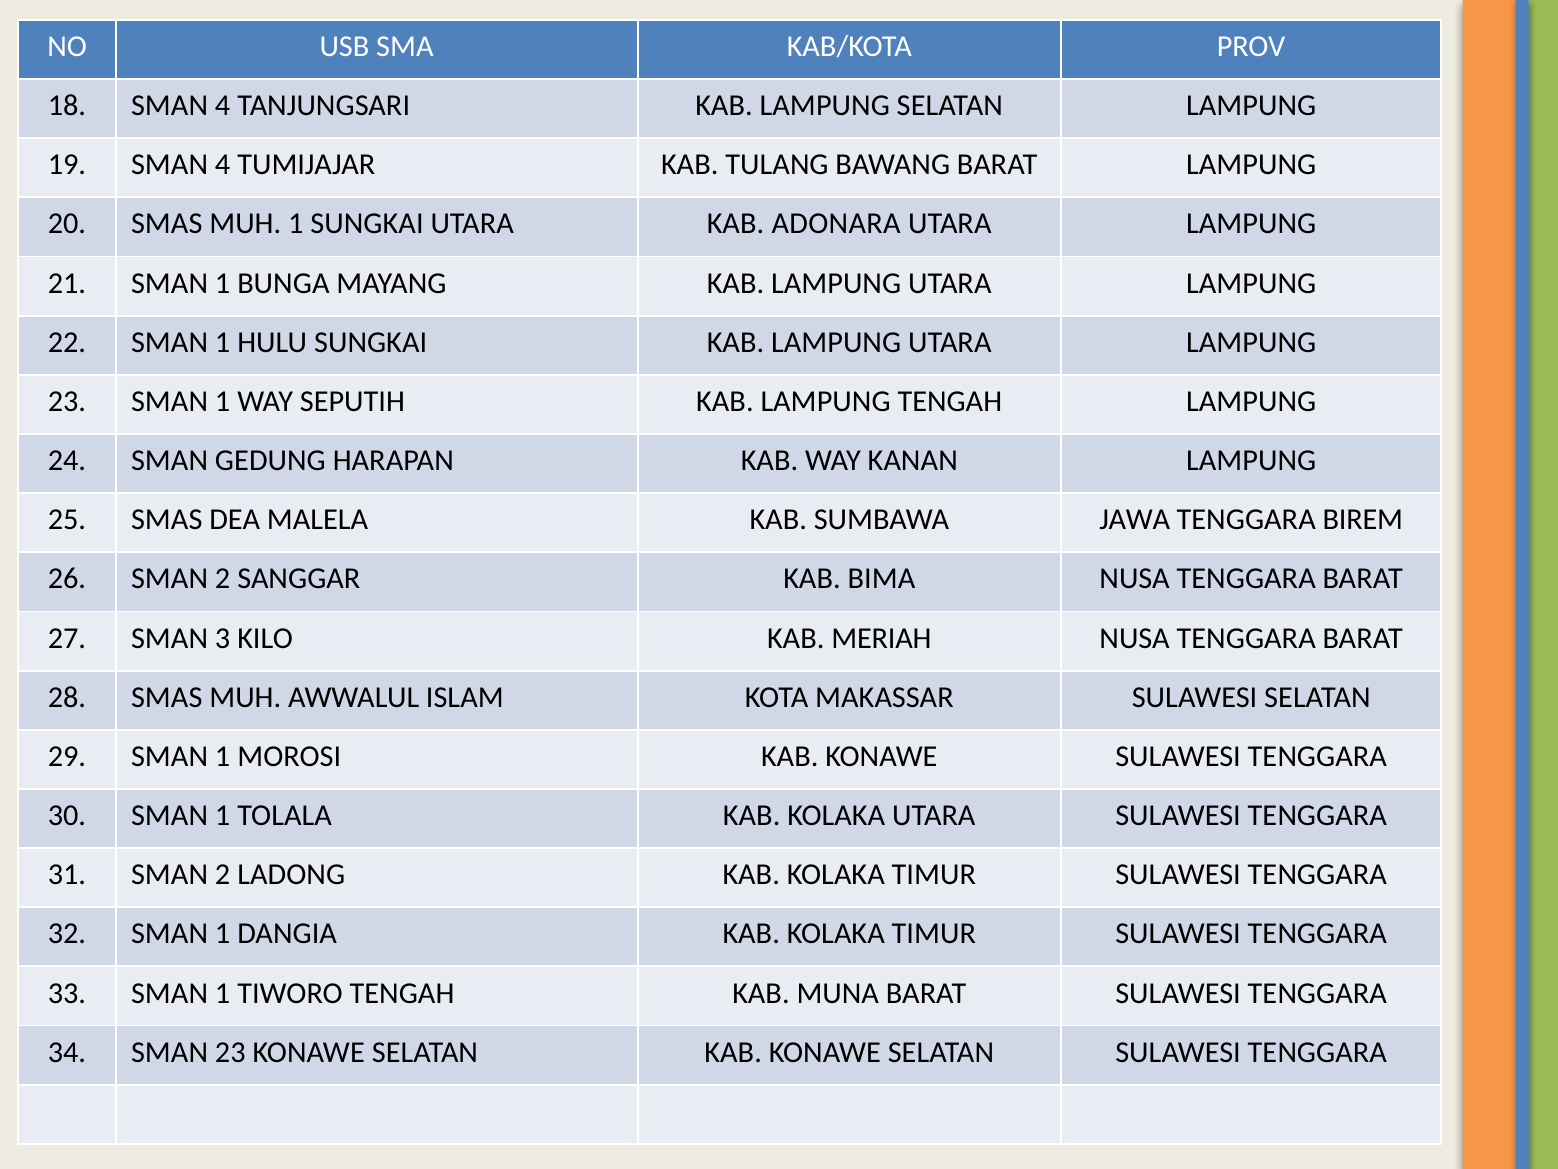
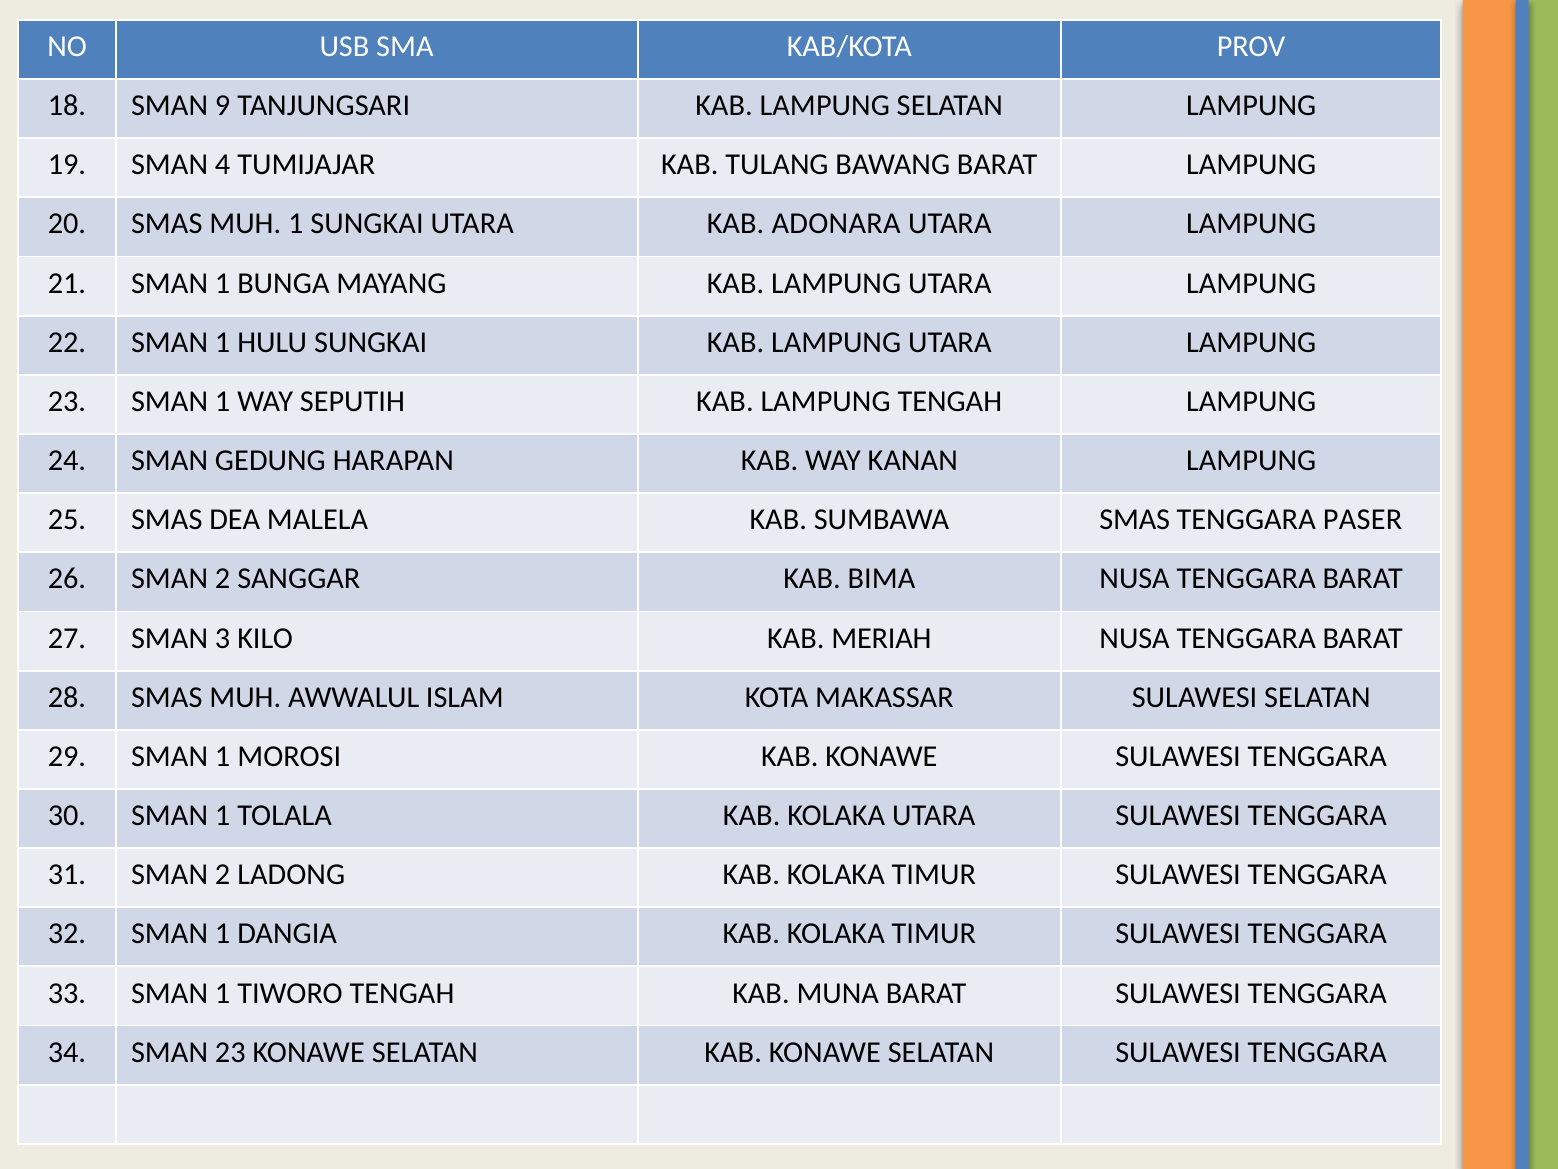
18 SMAN 4: 4 -> 9
SUMBAWA JAWA: JAWA -> SMAS
BIREM: BIREM -> PASER
